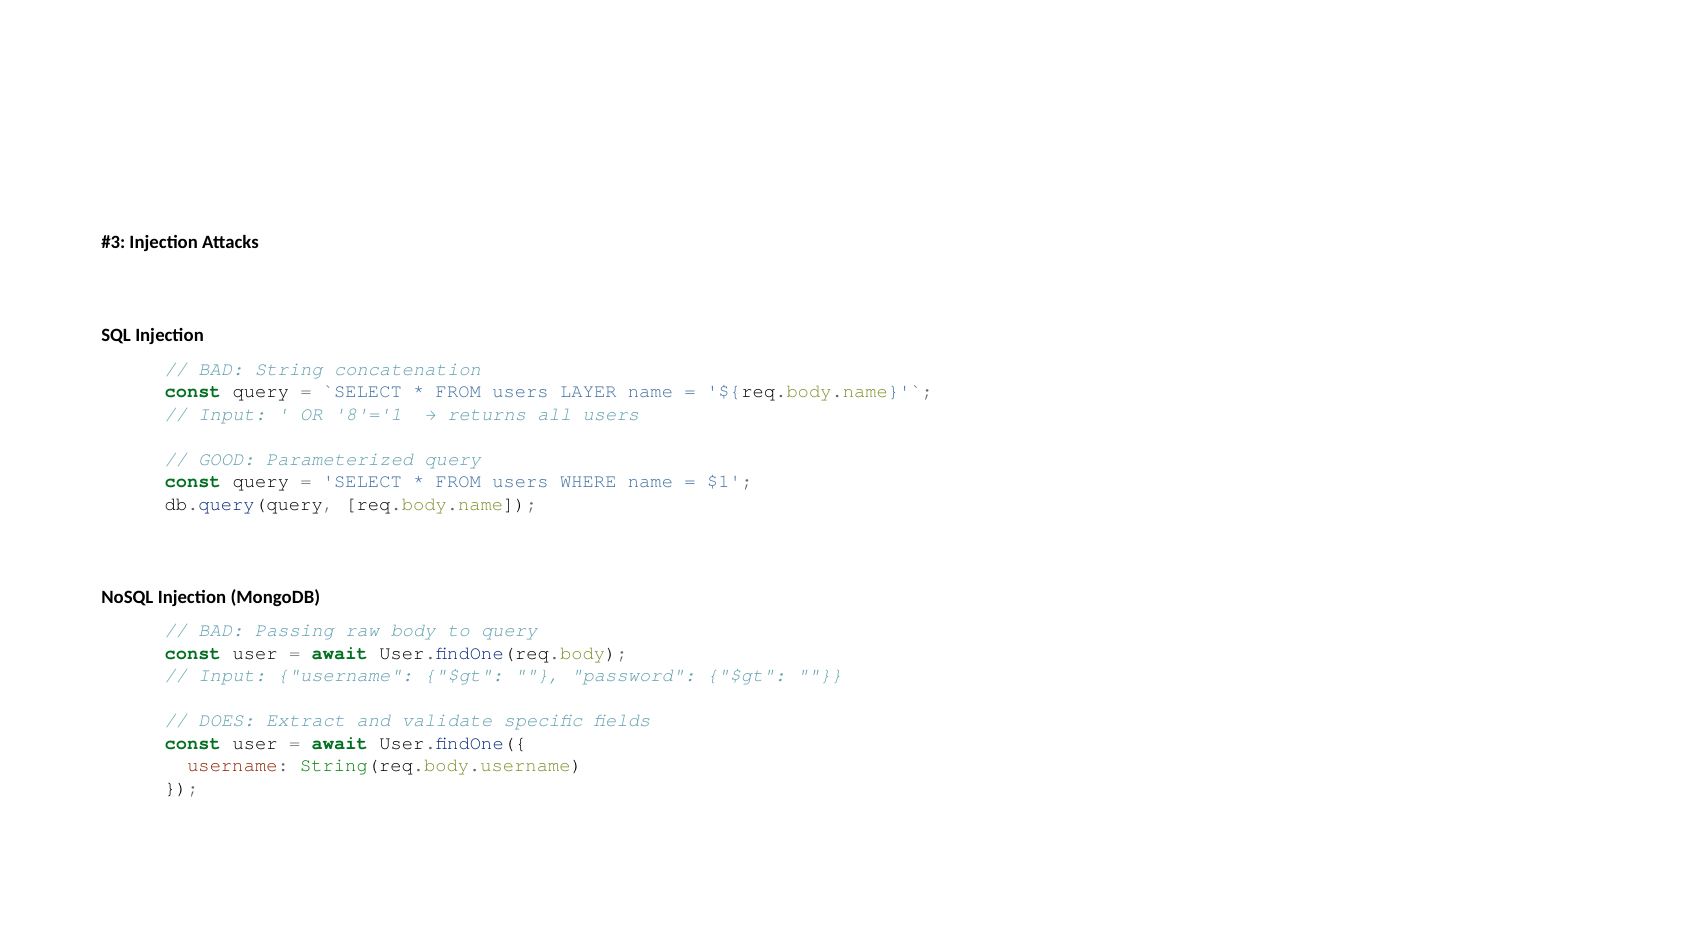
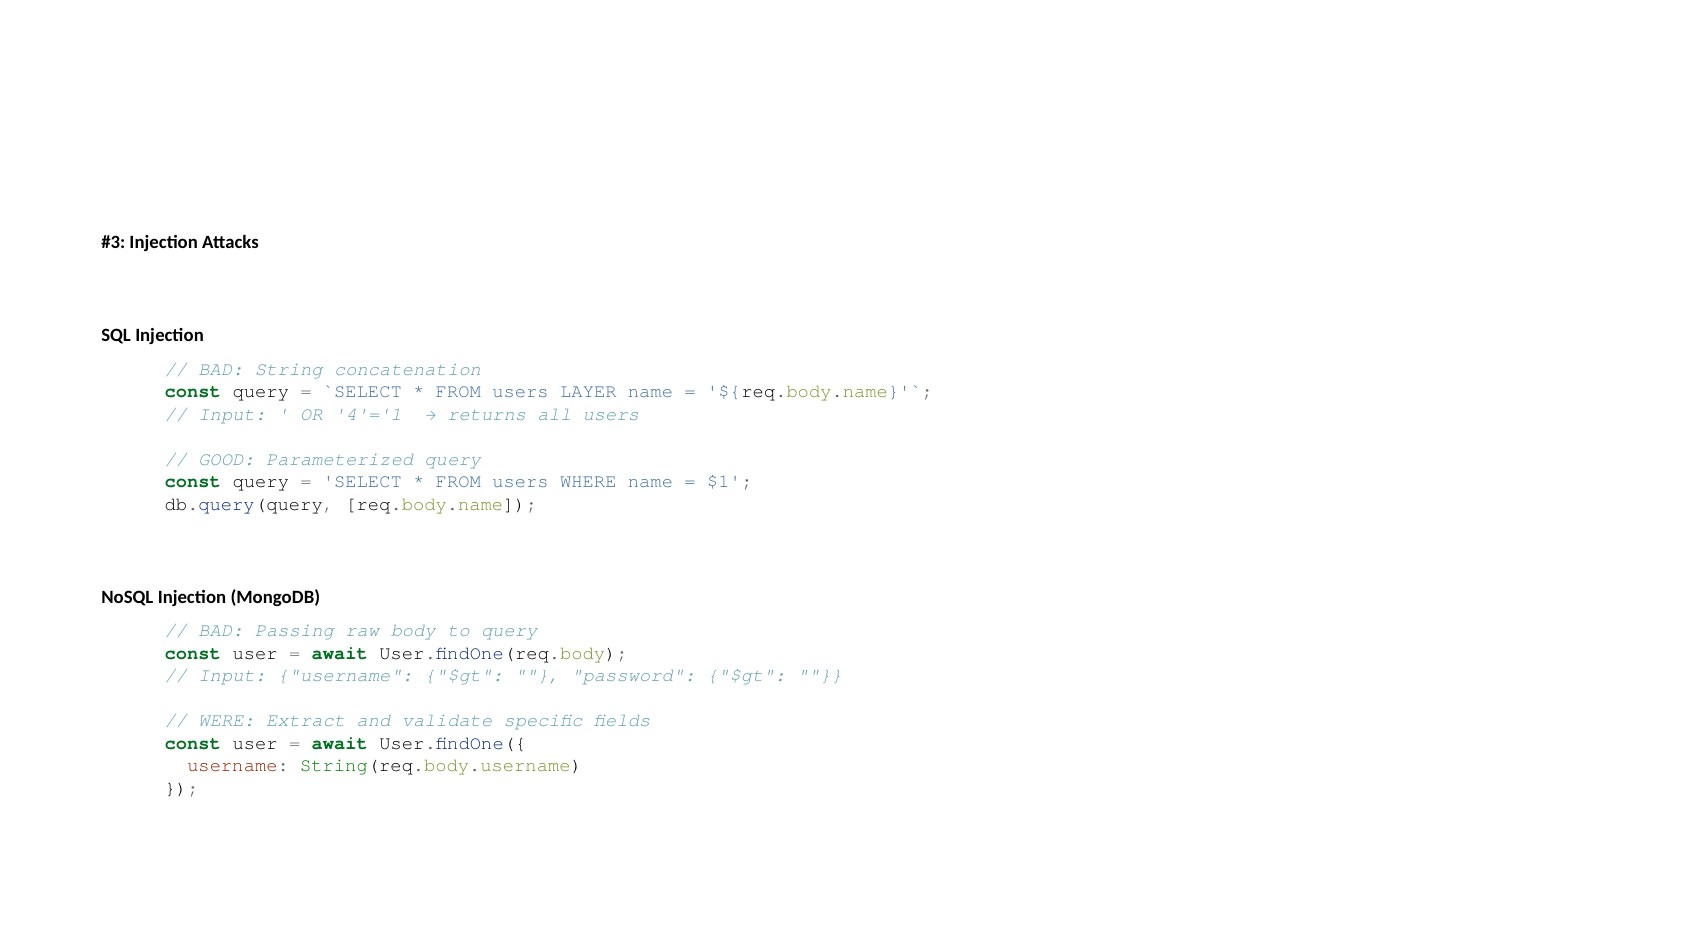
8'='1: 8'='1 -> 4'='1
DOES: DOES -> WERE
